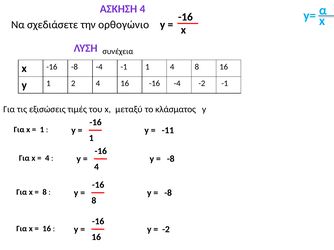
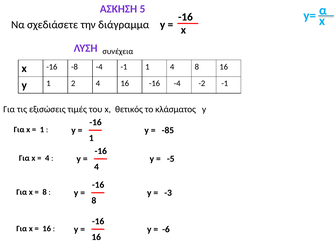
4 at (142, 9): 4 -> 5
ορθογώνιο: ορθογώνιο -> διάγραμμα
μεταξύ: μεταξύ -> θετικός
-11: -11 -> -85
-8 at (171, 159): -8 -> -5
-8 at (168, 193): -8 -> -3
-2 at (166, 230): -2 -> -6
